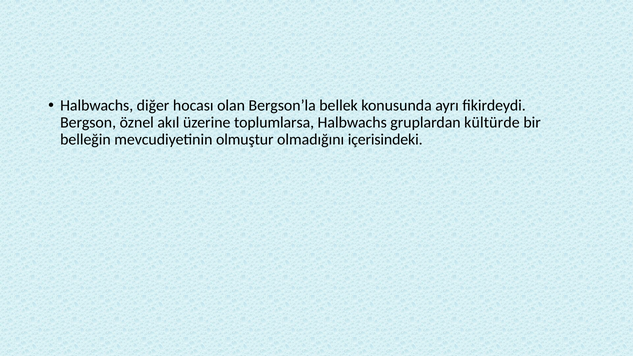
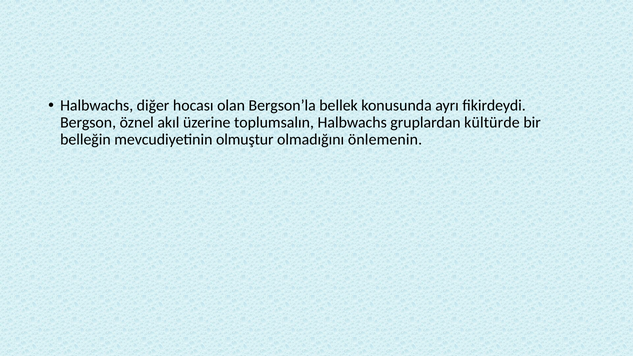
toplumlarsa: toplumlarsa -> toplumsalın
içerisindeki: içerisindeki -> önlemenin
